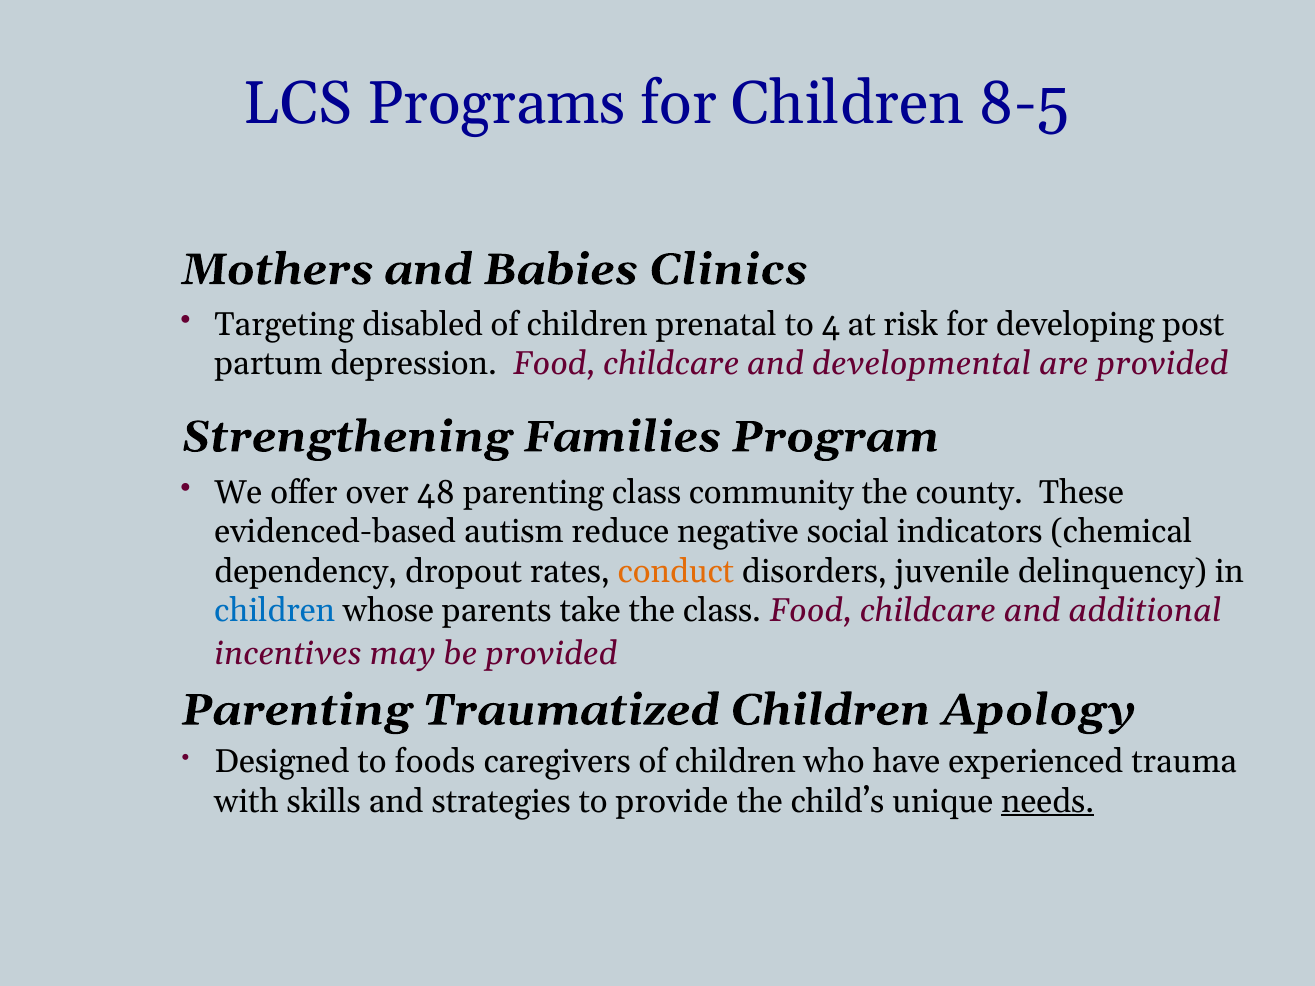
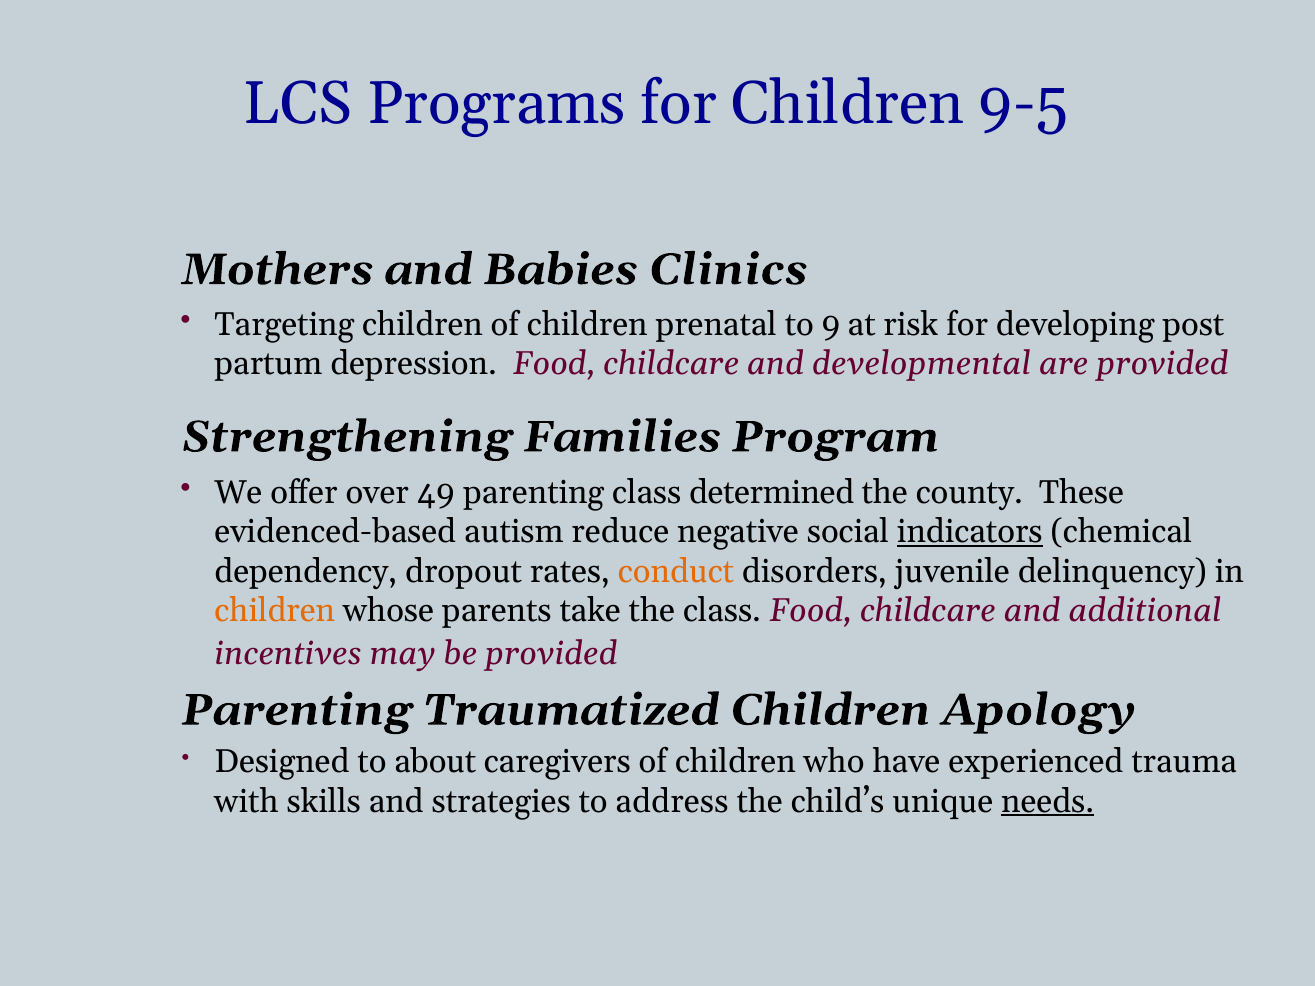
8-5: 8-5 -> 9-5
Targeting disabled: disabled -> children
4: 4 -> 9
48: 48 -> 49
community: community -> determined
indicators underline: none -> present
children at (275, 611) colour: blue -> orange
foods: foods -> about
provide: provide -> address
